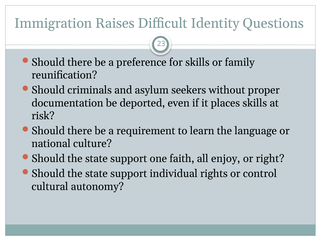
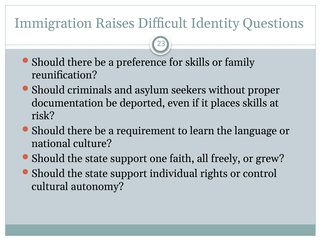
enjoy: enjoy -> freely
right: right -> grew
